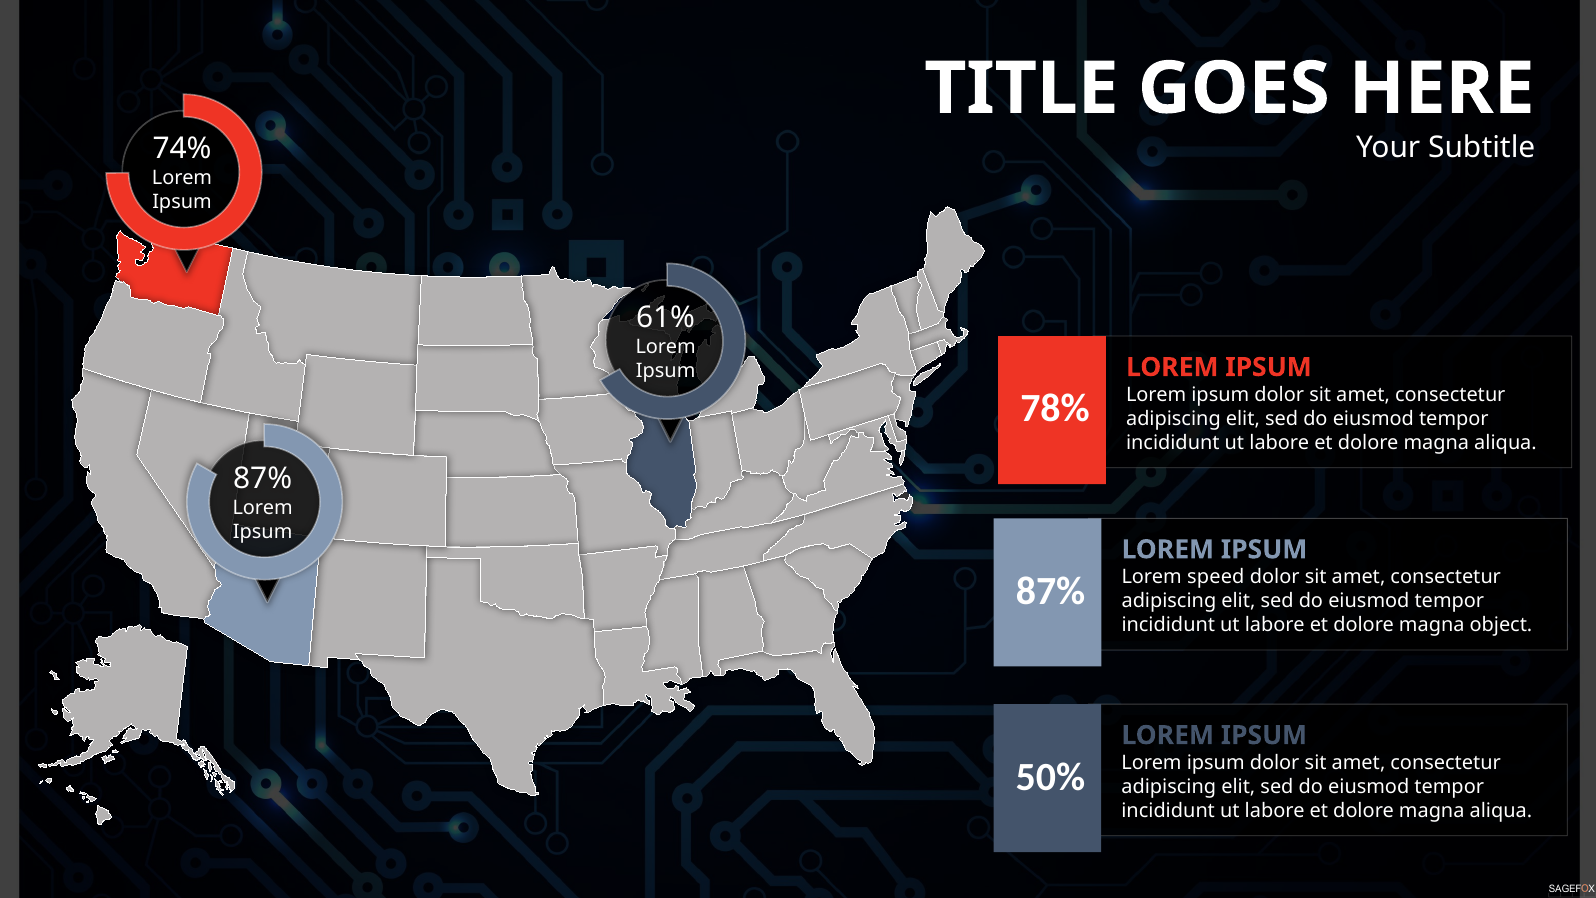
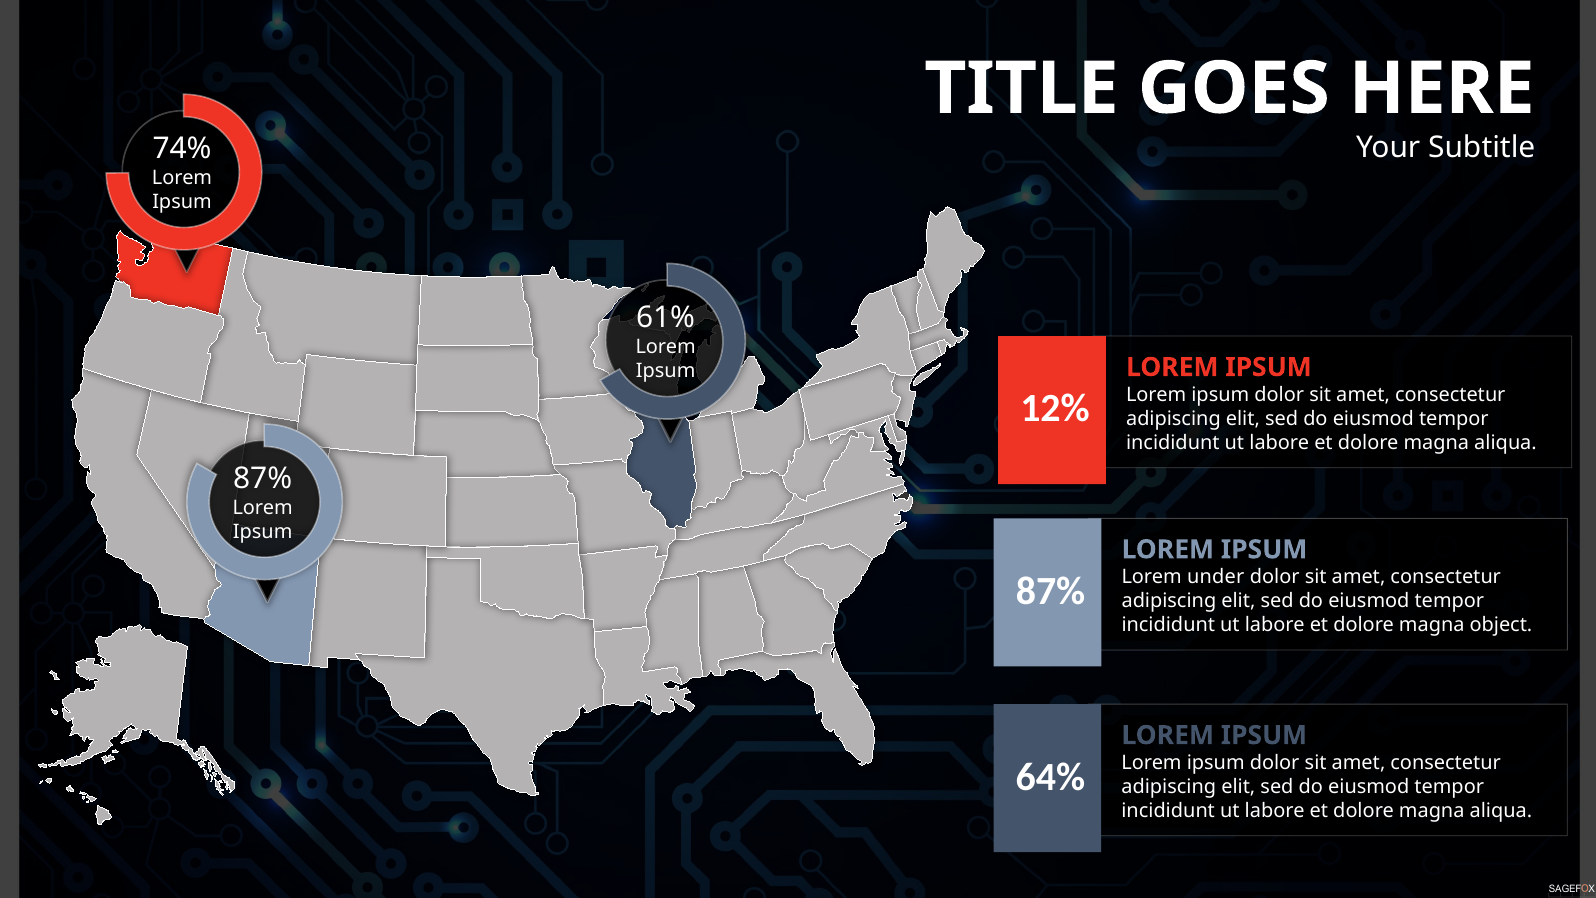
78%: 78% -> 12%
speed: speed -> under
50%: 50% -> 64%
